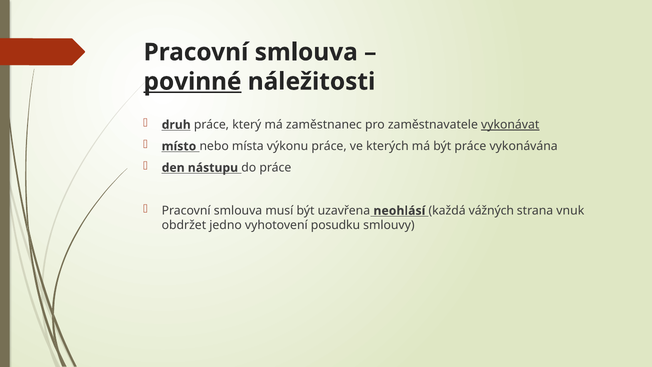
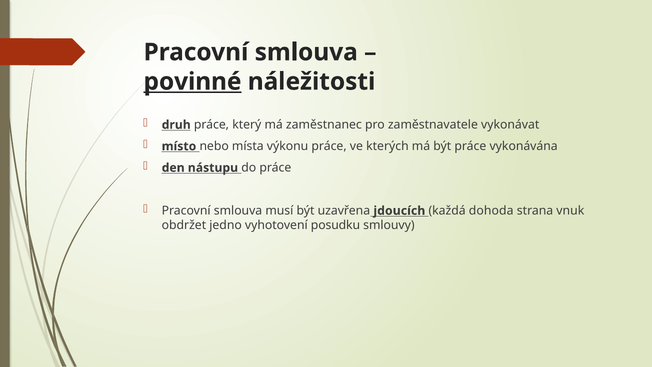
vykonávat underline: present -> none
neohlásí: neohlásí -> jdoucích
vážných: vážných -> dohoda
